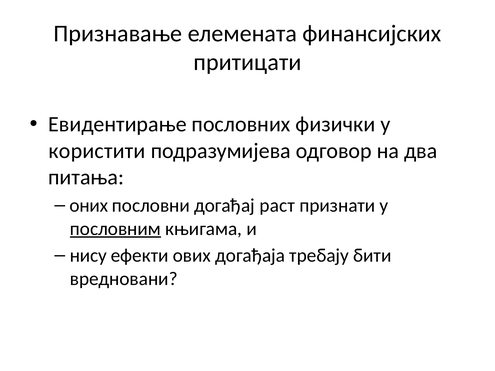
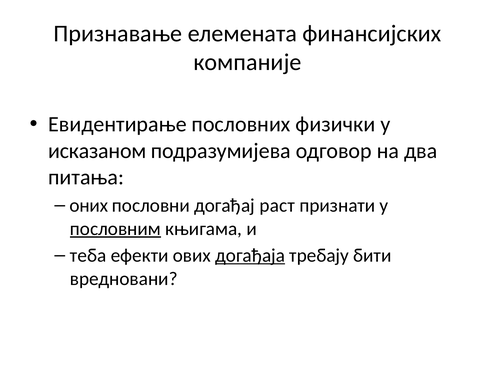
притицати: притицати -> компаније
користити: користити -> исказаном
нису: нису -> теба
догађаја underline: none -> present
